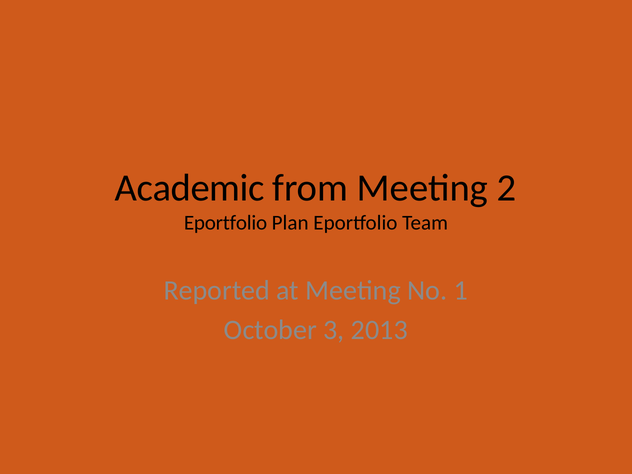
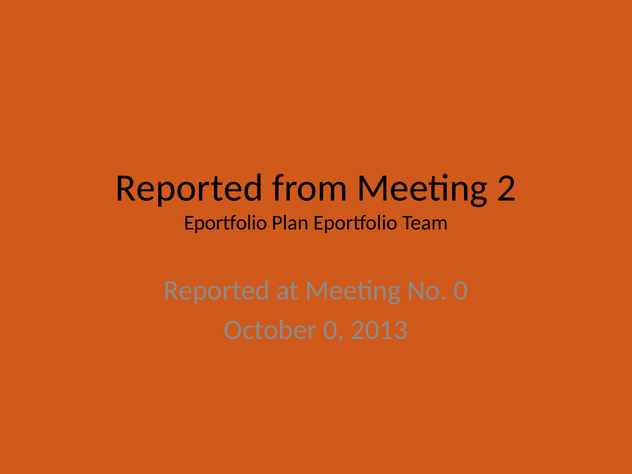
Academic at (190, 188): Academic -> Reported
No 1: 1 -> 0
October 3: 3 -> 0
